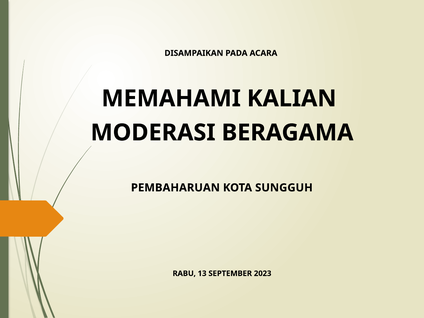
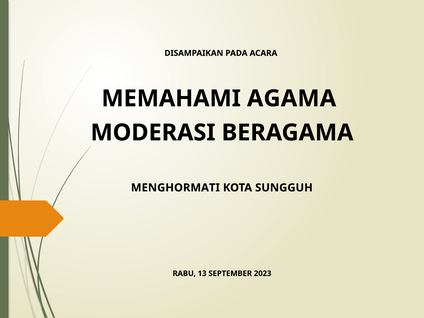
KALIAN: KALIAN -> AGAMA
PEMBAHARUAN: PEMBAHARUAN -> MENGHORMATI
